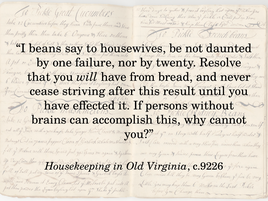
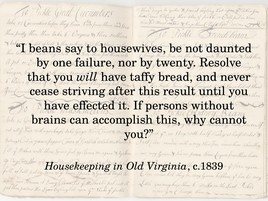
from: from -> taffy
c.9226: c.9226 -> c.1839
